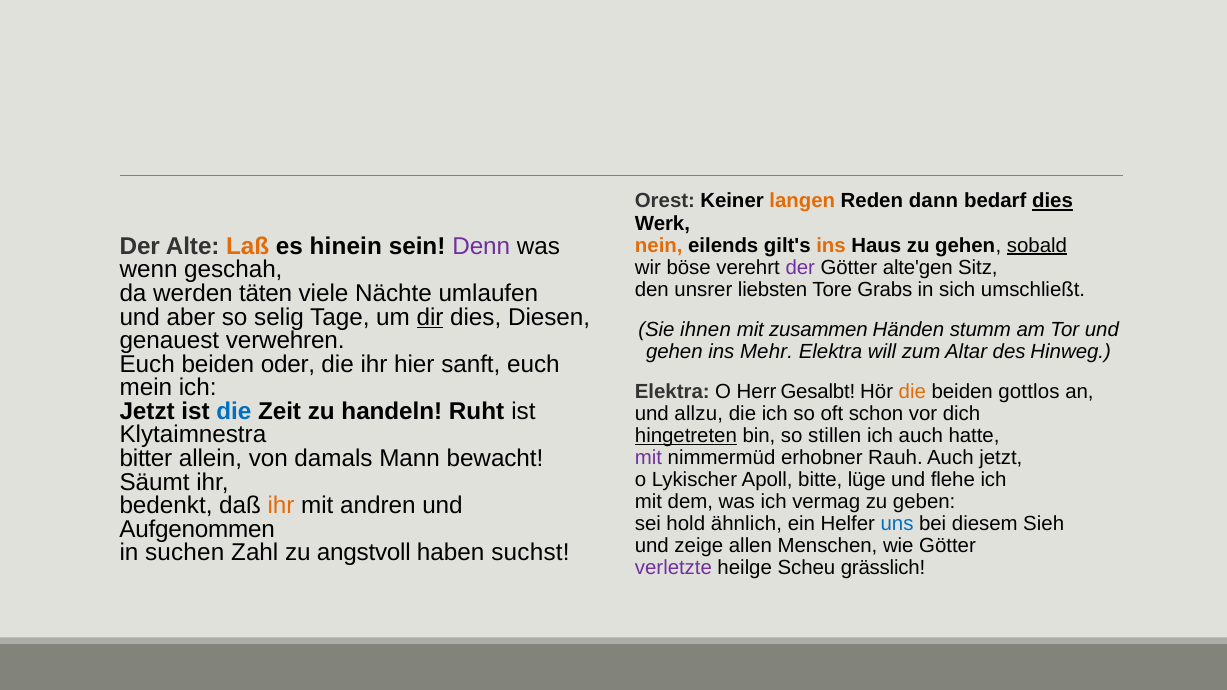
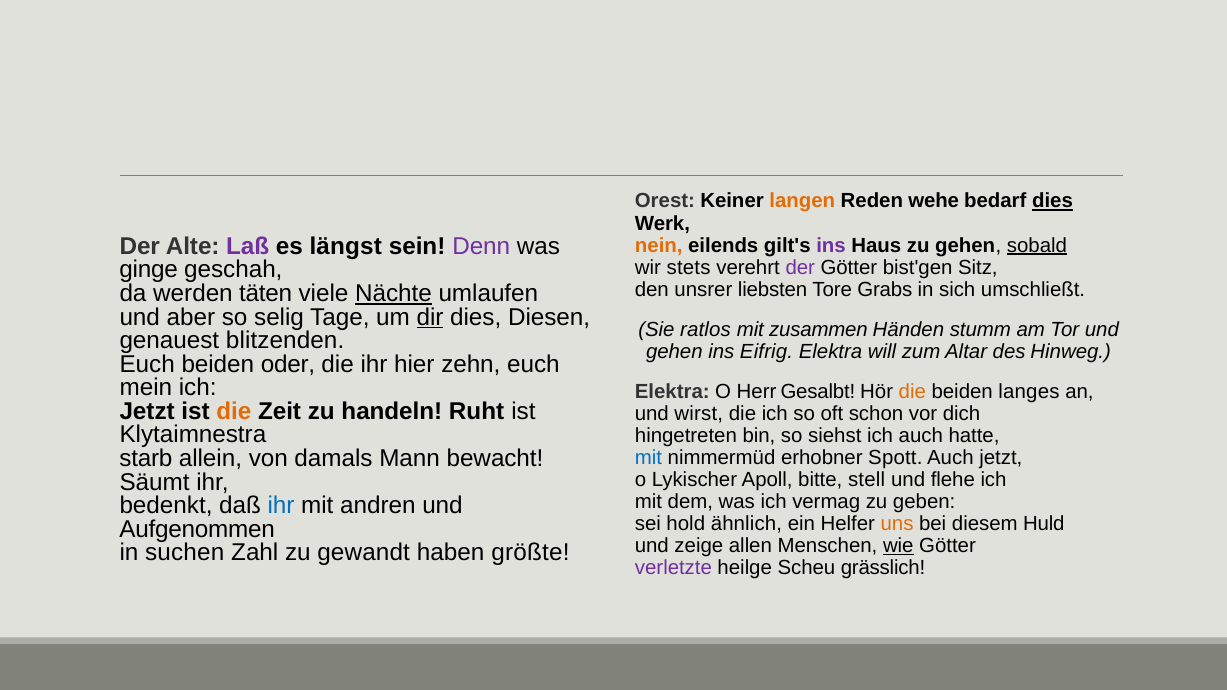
dann: dann -> wehe
Laß colour: orange -> purple
hinein: hinein -> längst
ins at (831, 245) colour: orange -> purple
böse: böse -> stets
alte'gen: alte'gen -> bist'gen
wenn: wenn -> ginge
Nächte underline: none -> present
ihnen: ihnen -> ratlos
verwehren: verwehren -> blitzenden
Mehr: Mehr -> Eifrig
sanft: sanft -> zehn
gottlos: gottlos -> langes
die at (234, 411) colour: blue -> orange
allzu: allzu -> wirst
hingetreten underline: present -> none
stillen: stillen -> siehst
bitter: bitter -> starb
mit at (649, 458) colour: purple -> blue
Rauh: Rauh -> Spott
lüge: lüge -> stell
ihr at (281, 506) colour: orange -> blue
uns colour: blue -> orange
Sieh: Sieh -> Huld
wie underline: none -> present
angstvoll: angstvoll -> gewandt
suchst: suchst -> größte
